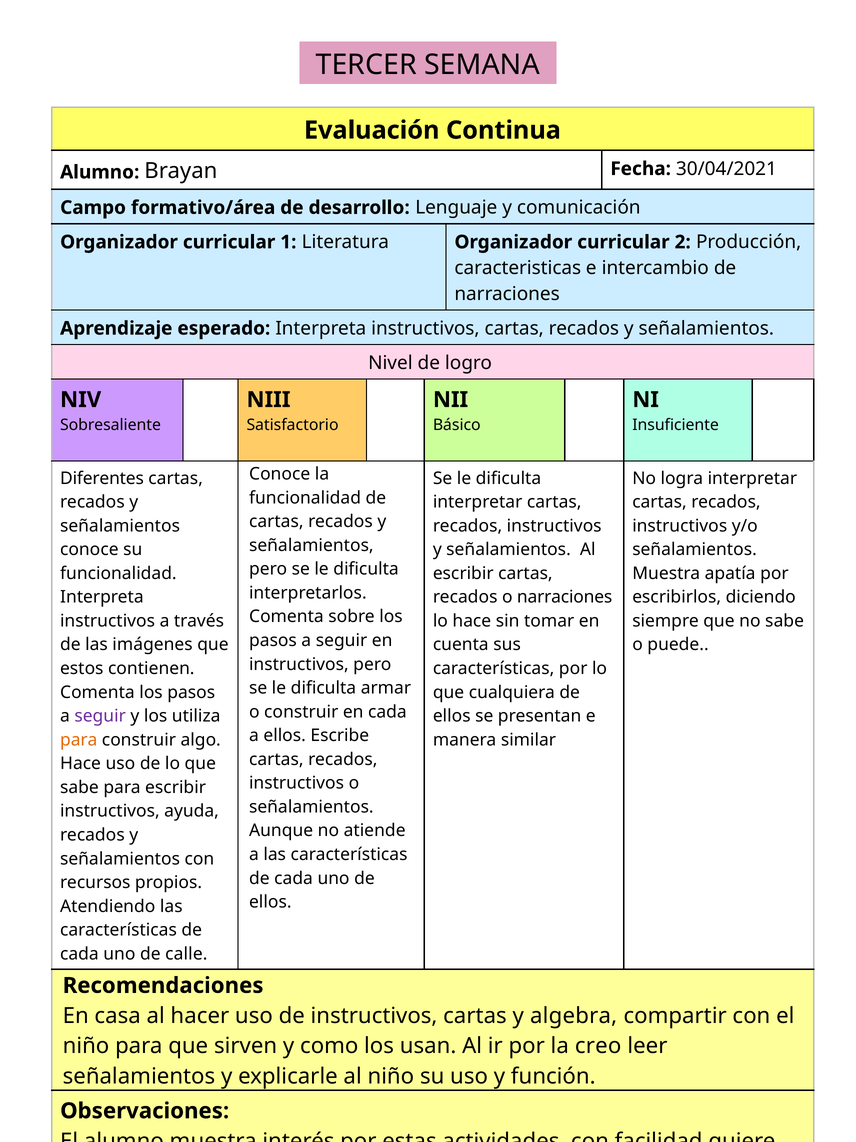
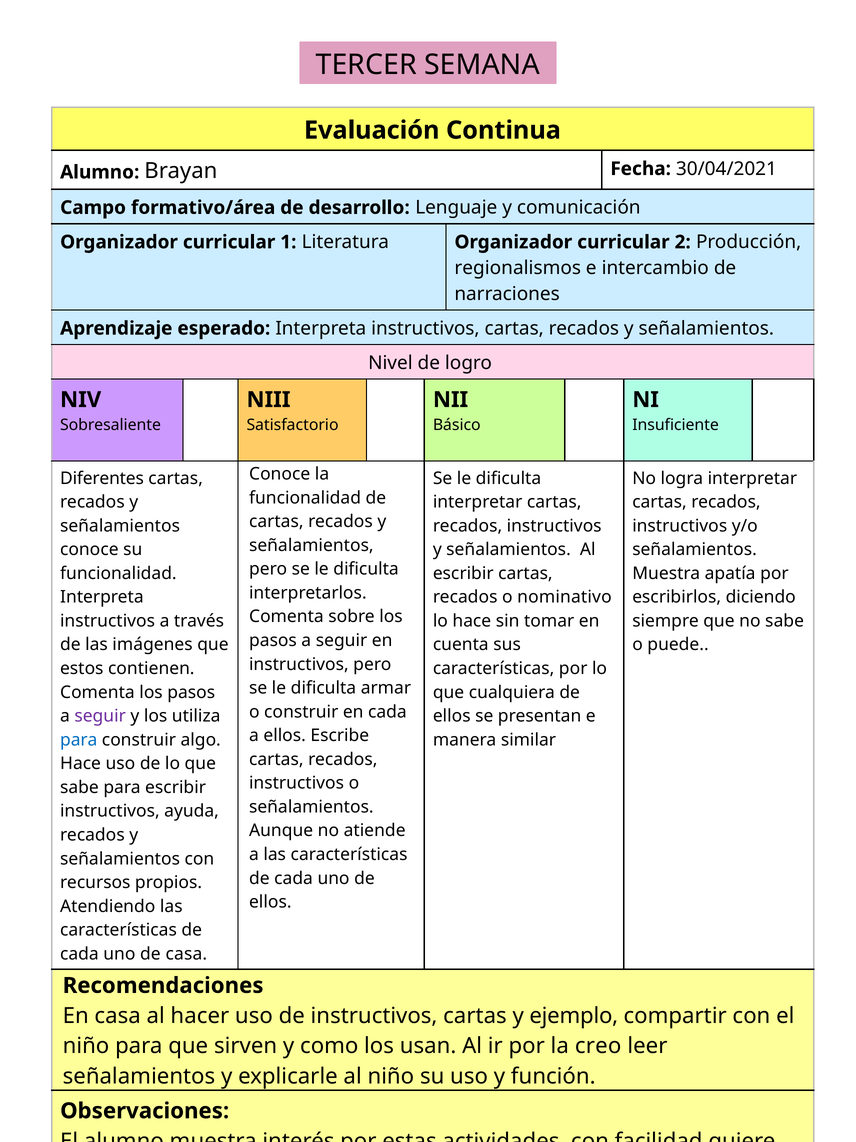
caracteristicas: caracteristicas -> regionalismos
o narraciones: narraciones -> nominativo
para at (79, 739) colour: orange -> blue
de calle: calle -> casa
algebra: algebra -> ejemplo
